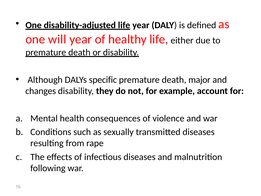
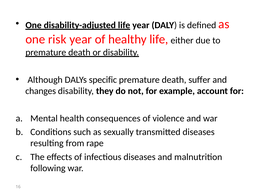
will: will -> risk
major: major -> suffer
